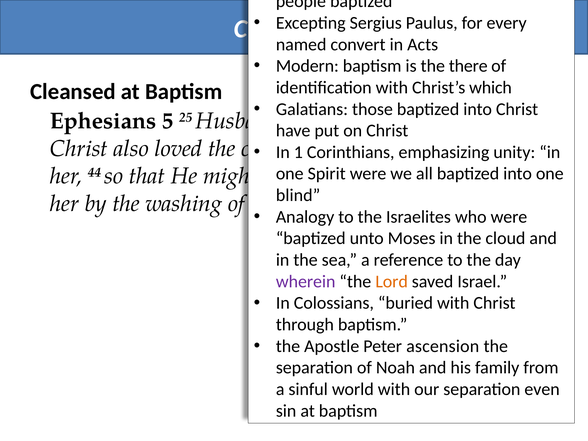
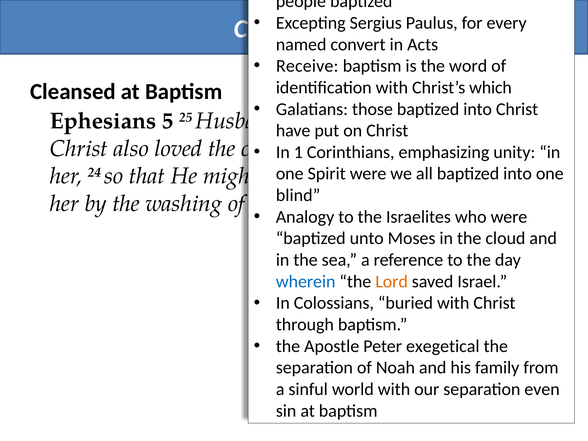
Modern: Modern -> Receive
is the there: there -> word
44: 44 -> 24
wherein colour: purple -> blue
Peter ascension: ascension -> exegetical
